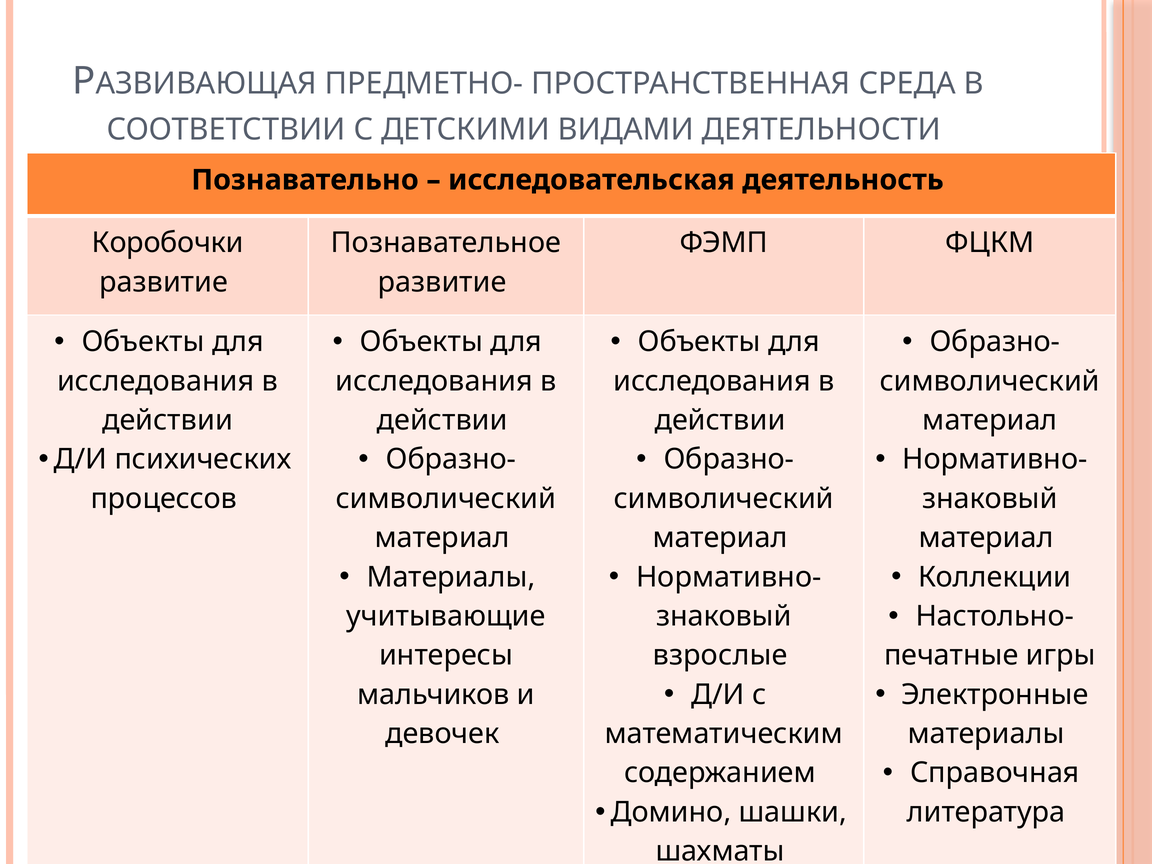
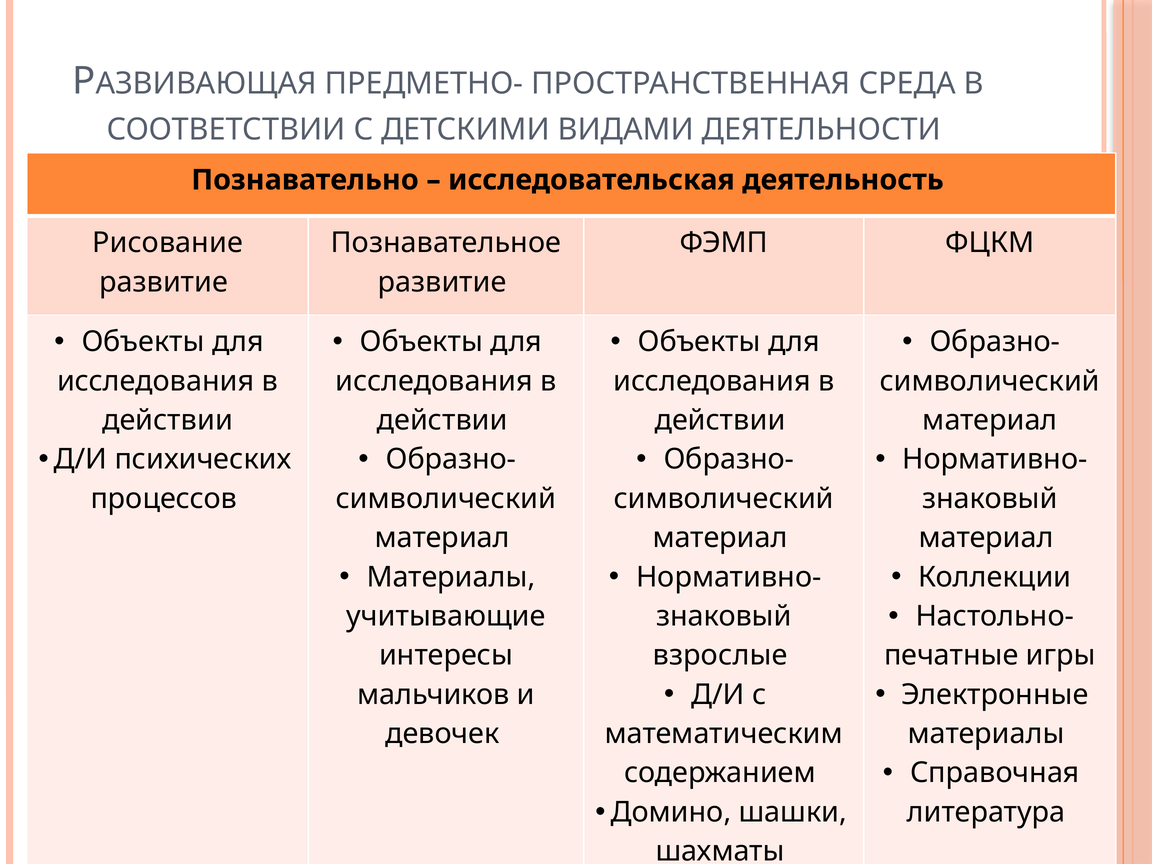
Коробочки: Коробочки -> Рисование
